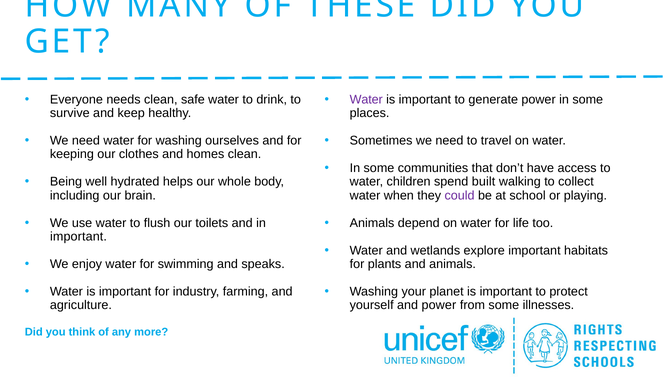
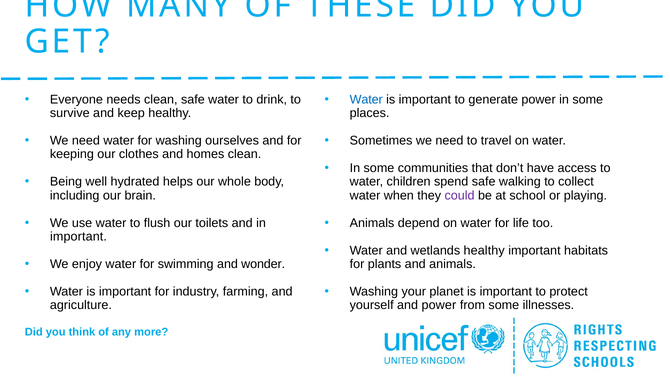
Water at (366, 99) colour: purple -> blue
spend built: built -> safe
wetlands explore: explore -> healthy
speaks: speaks -> wonder
